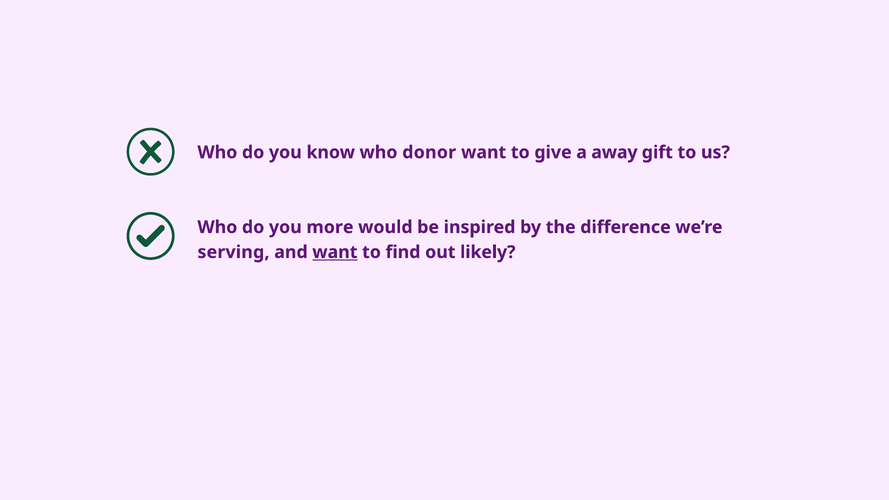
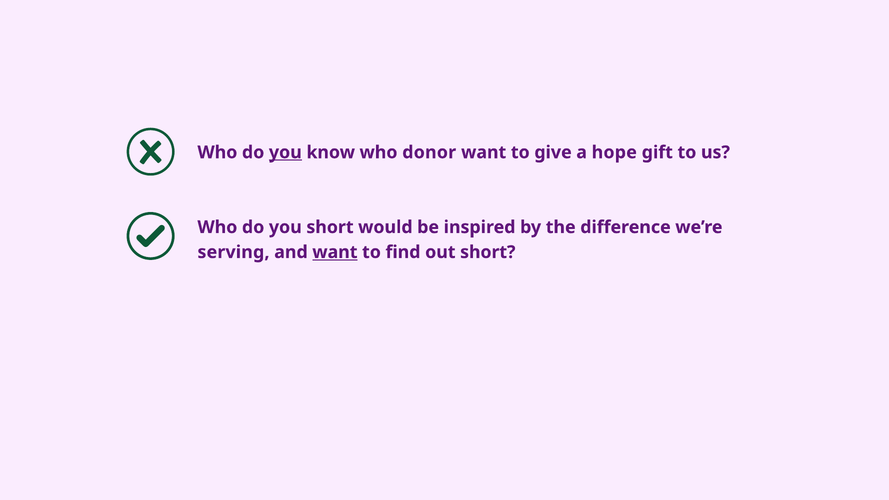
you at (285, 152) underline: none -> present
away: away -> hope
you more: more -> short
out likely: likely -> short
